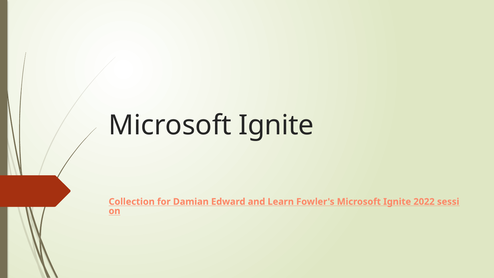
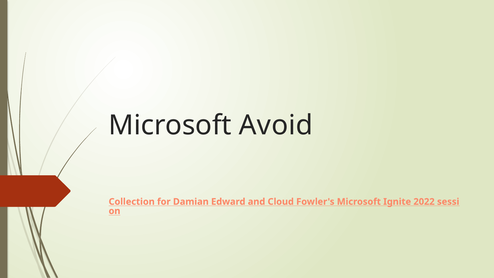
Ignite at (276, 125): Ignite -> Avoid
Learn: Learn -> Cloud
